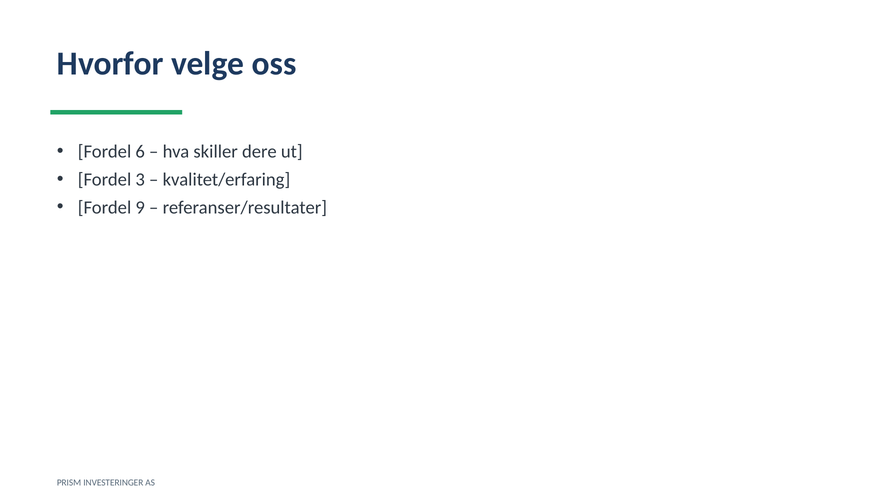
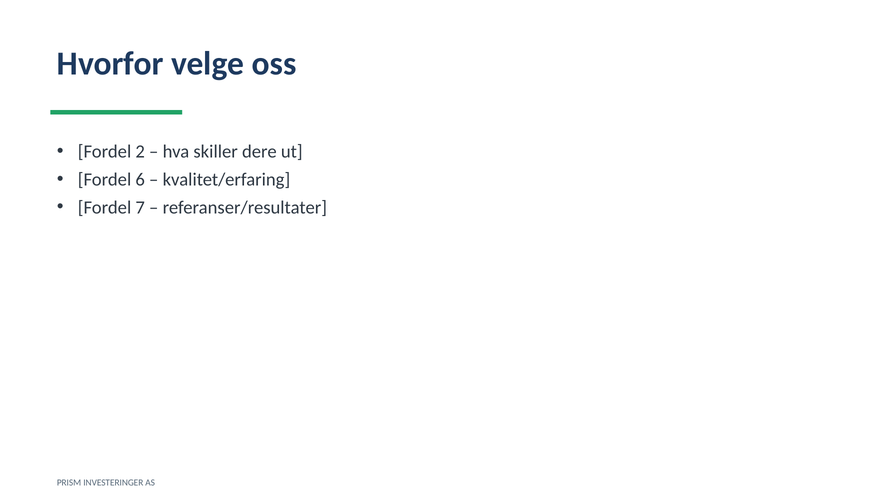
6: 6 -> 2
3: 3 -> 6
9: 9 -> 7
